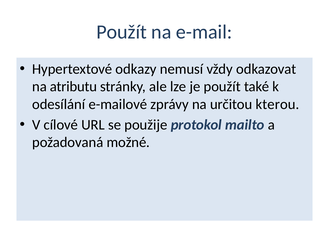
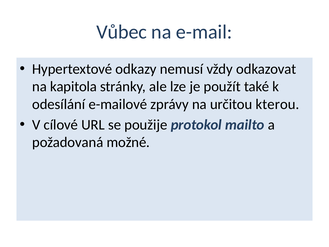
Použít at (122, 32): Použít -> Vůbec
atributu: atributu -> kapitola
